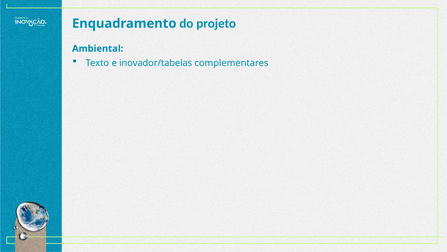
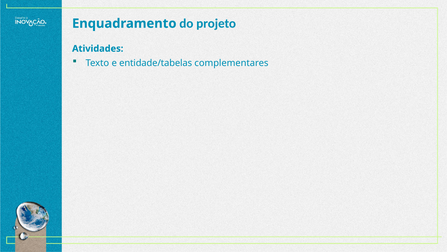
Ambiental: Ambiental -> Atividades
inovador/tabelas: inovador/tabelas -> entidade/tabelas
